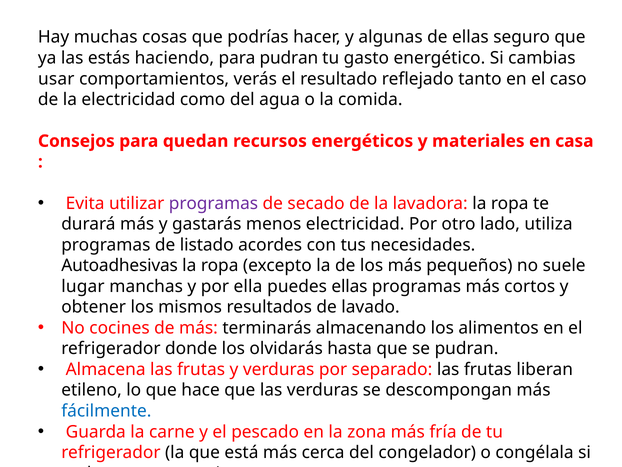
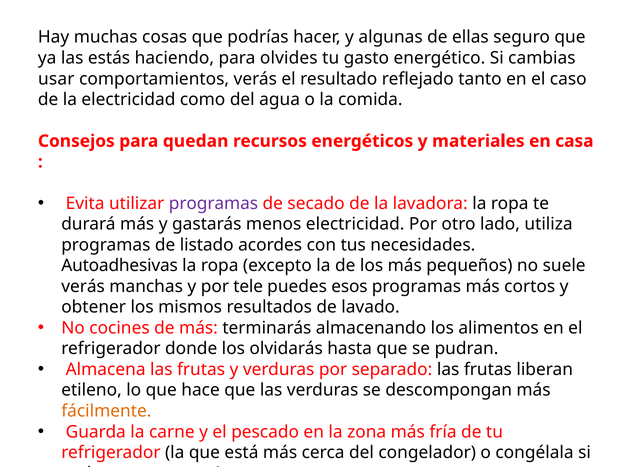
para pudran: pudran -> olvides
lugar at (83, 286): lugar -> verás
ella: ella -> tele
puedes ellas: ellas -> esos
fácilmente colour: blue -> orange
